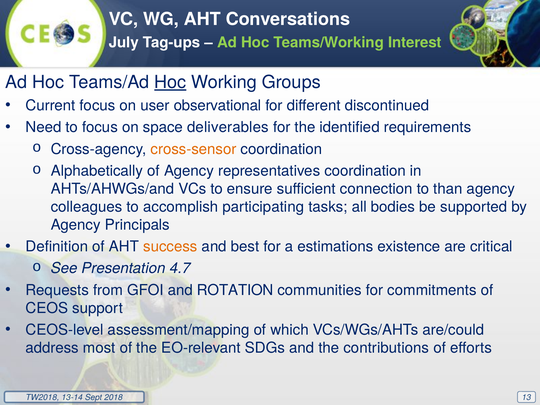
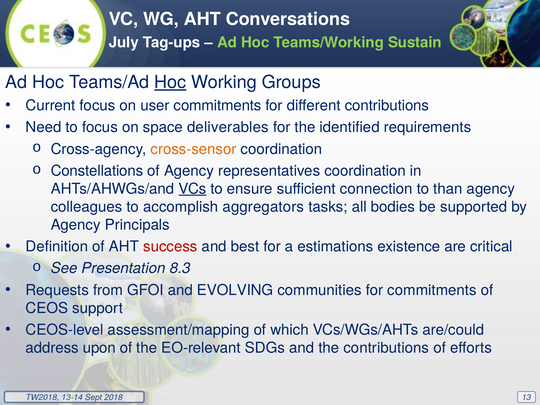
Interest: Interest -> Sustain
user observational: observational -> commitments
different discontinued: discontinued -> contributions
Alphabetically: Alphabetically -> Constellations
VCs underline: none -> present
participating: participating -> aggregators
success colour: orange -> red
4.7: 4.7 -> 8.3
ROTATION: ROTATION -> EVOLVING
most: most -> upon
